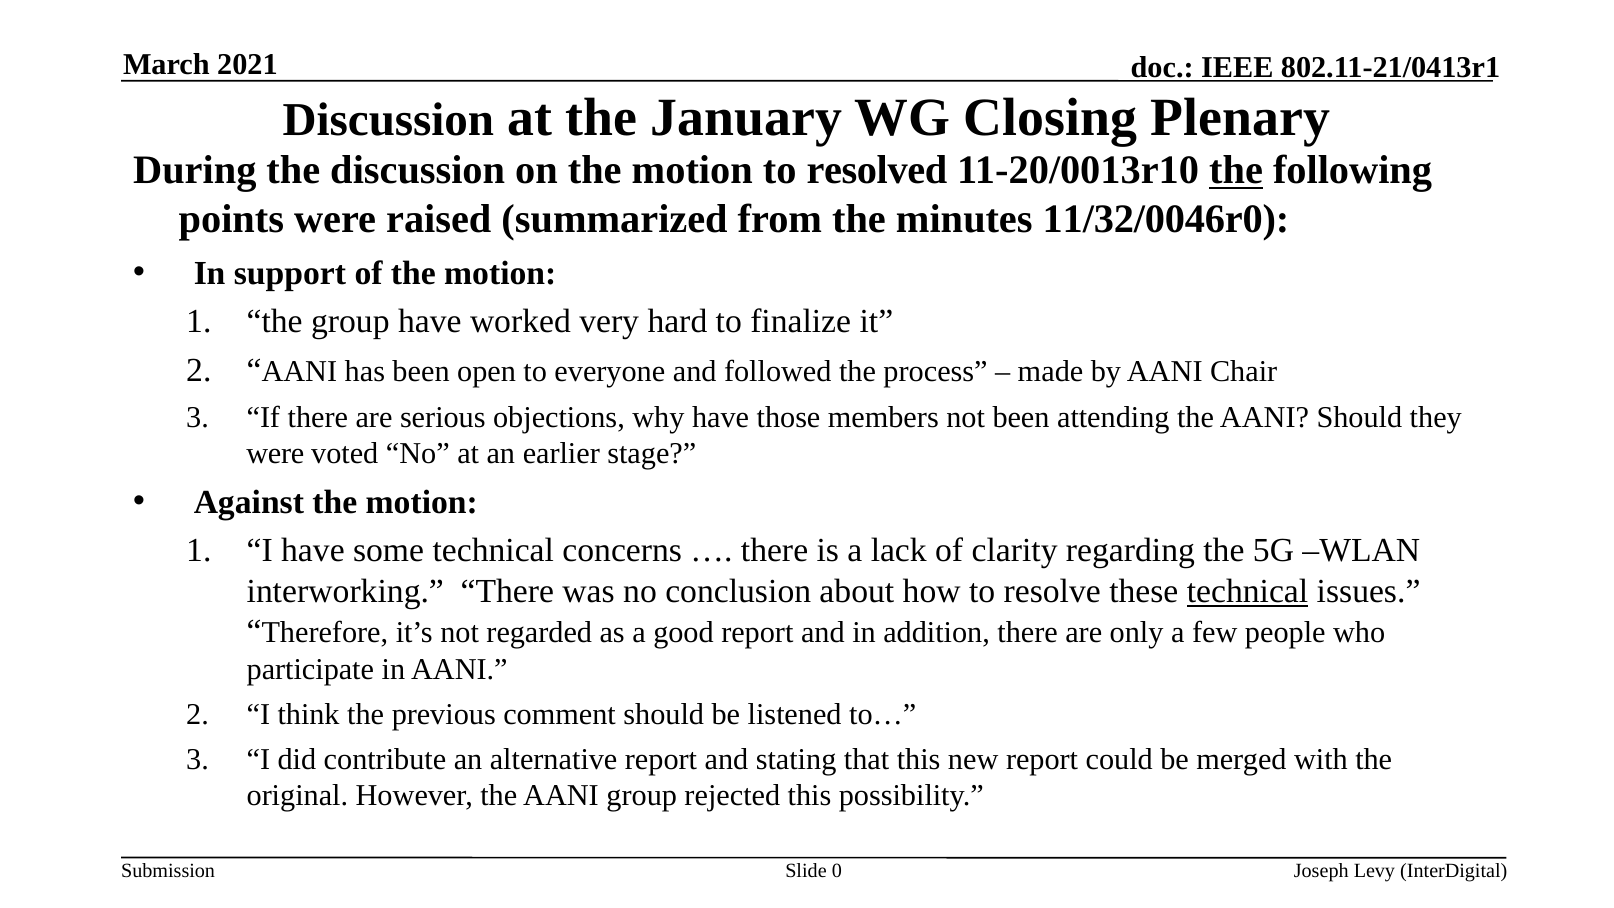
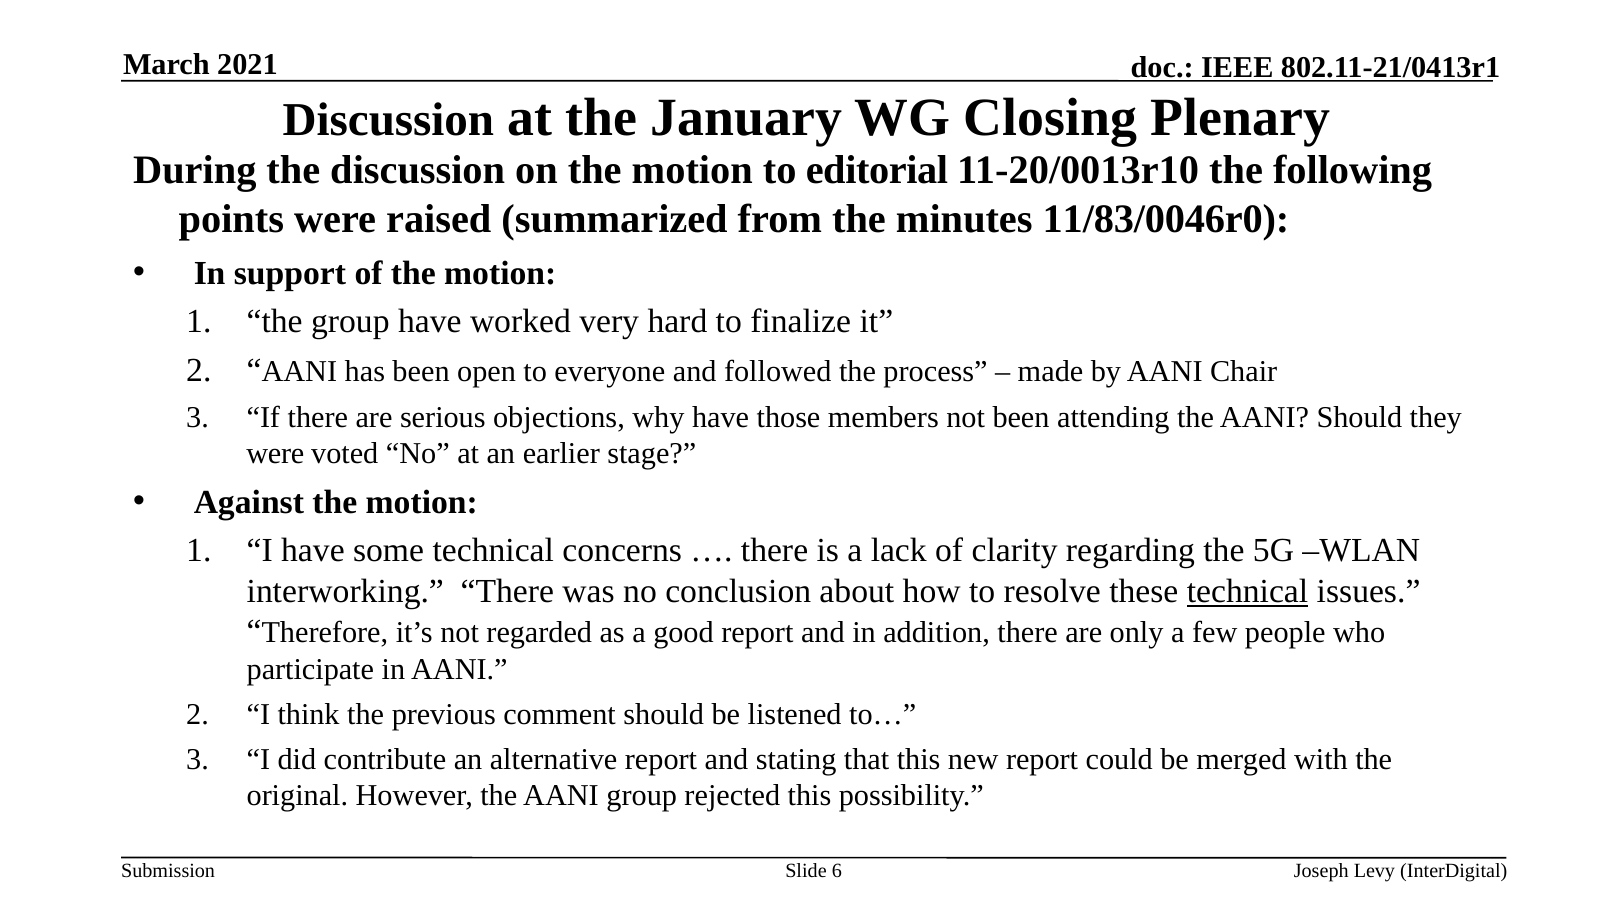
resolved: resolved -> editorial
the at (1236, 171) underline: present -> none
11/32/0046r0: 11/32/0046r0 -> 11/83/0046r0
0: 0 -> 6
